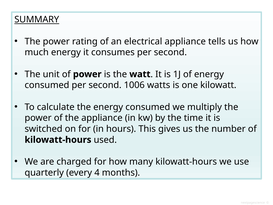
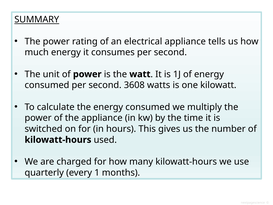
1006: 1006 -> 3608
4: 4 -> 1
